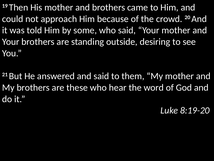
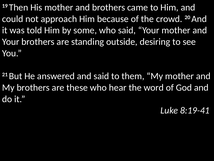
8:19-20: 8:19-20 -> 8:19-41
